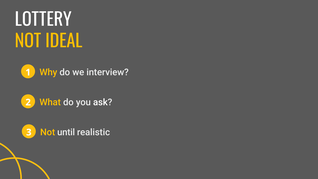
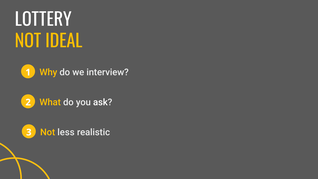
until: until -> less
